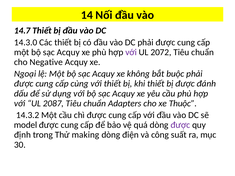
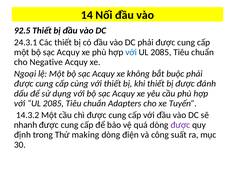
14.7: 14.7 -> 92.5
14.3.0: 14.3.0 -> 24.3.1
với at (131, 52) colour: purple -> blue
2072 at (161, 52): 2072 -> 2085
2087 at (53, 104): 2087 -> 2085
Thuộc: Thuộc -> Tuyến
model: model -> nhanh
